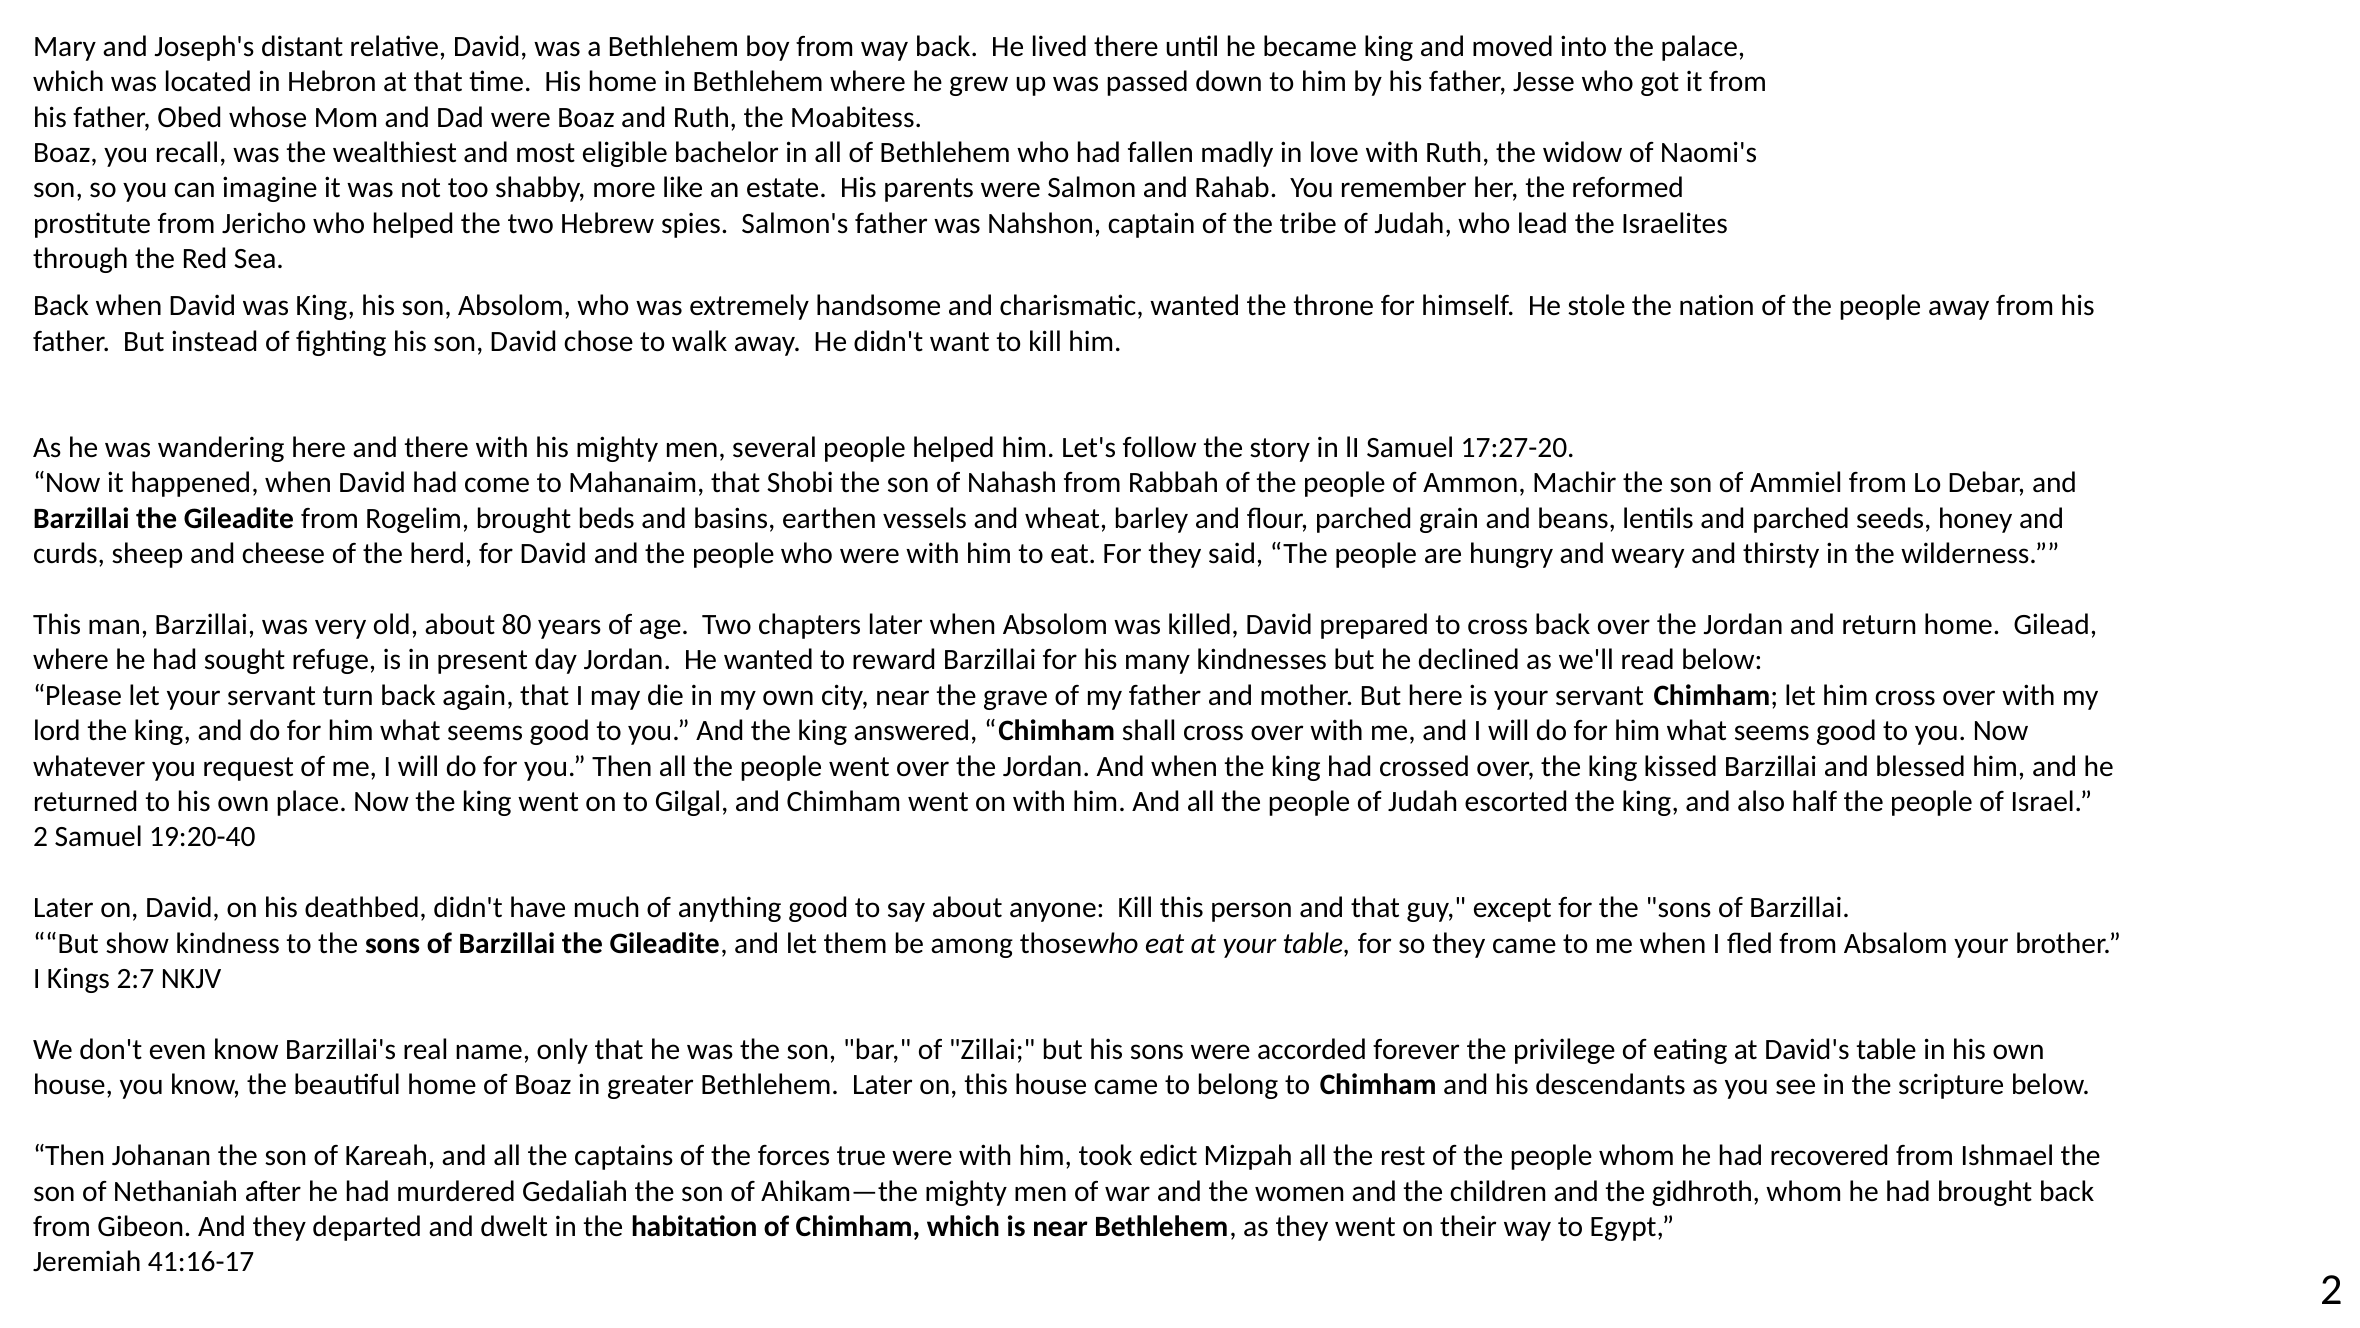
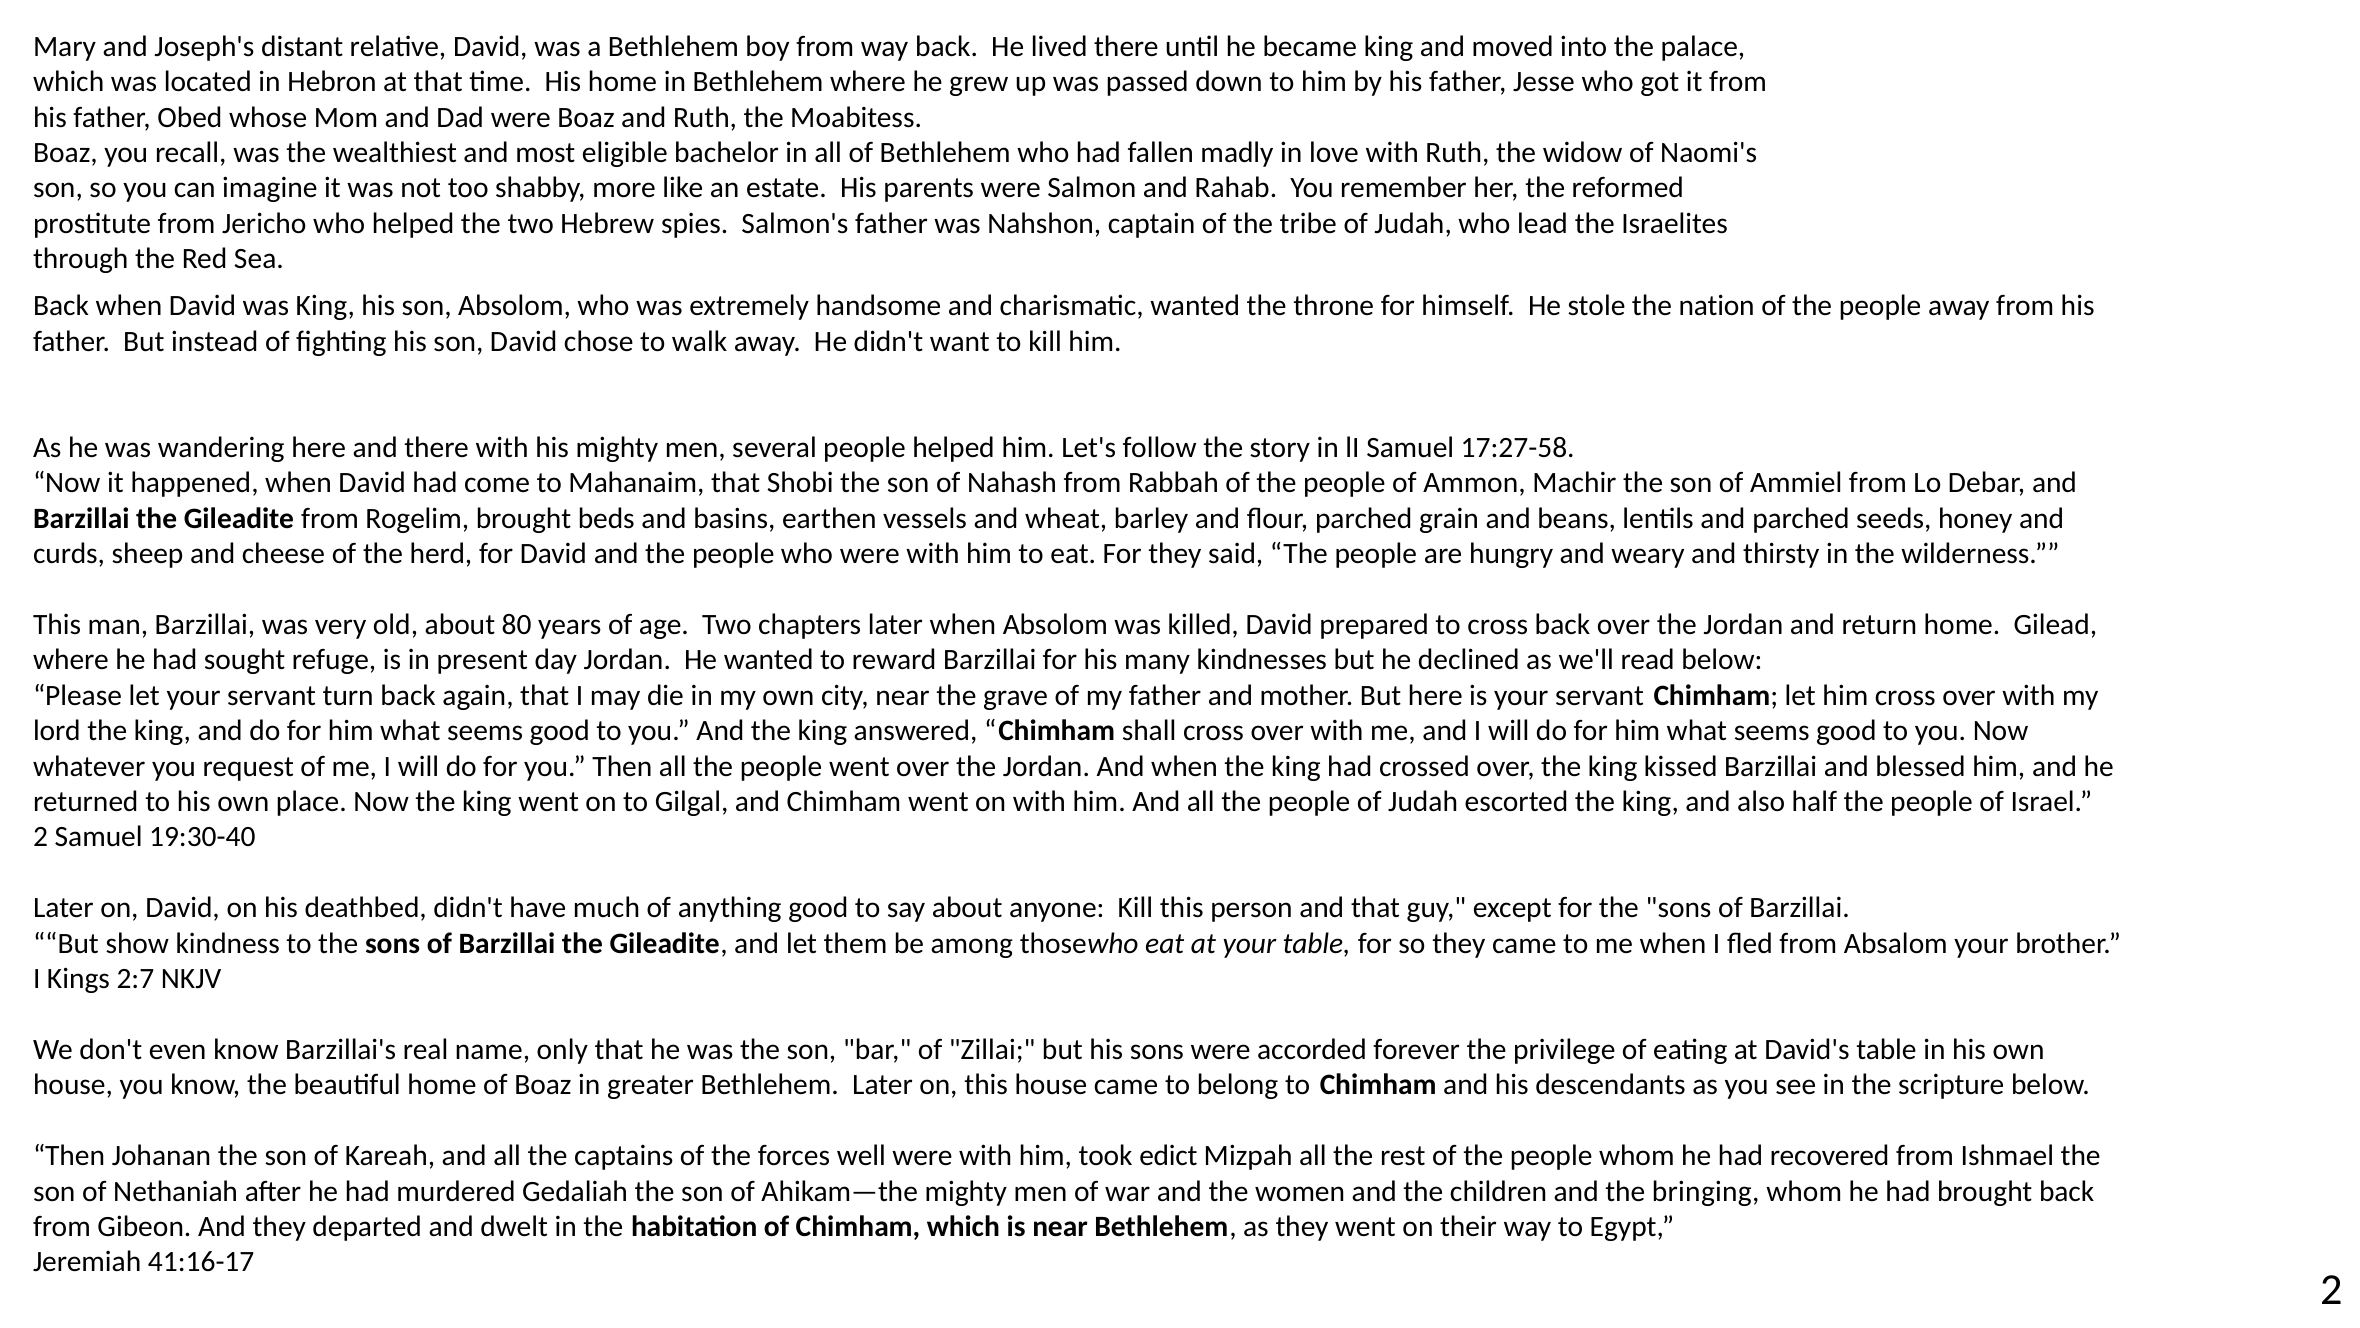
17:27-20: 17:27-20 -> 17:27-58
19:20-40: 19:20-40 -> 19:30-40
true: true -> well
gidhroth: gidhroth -> bringing
